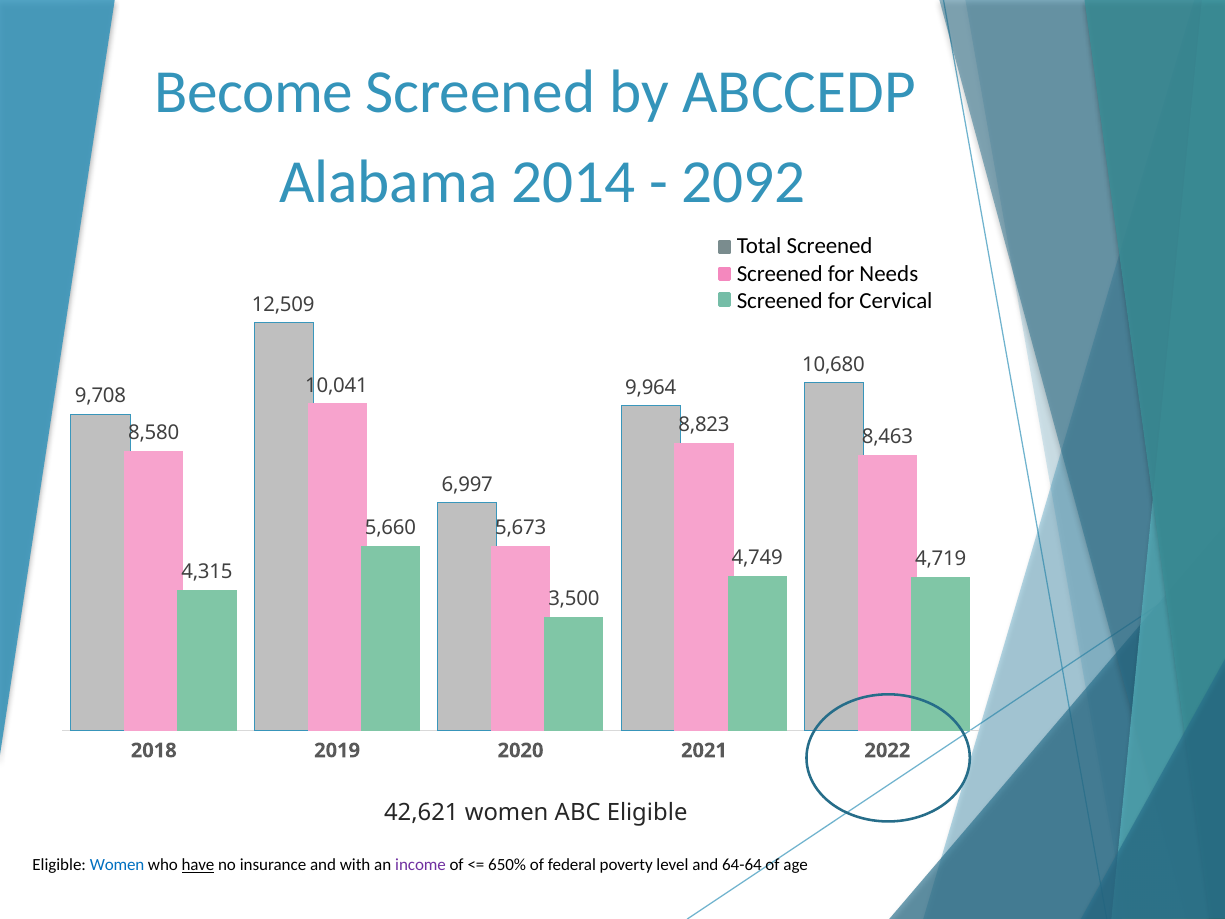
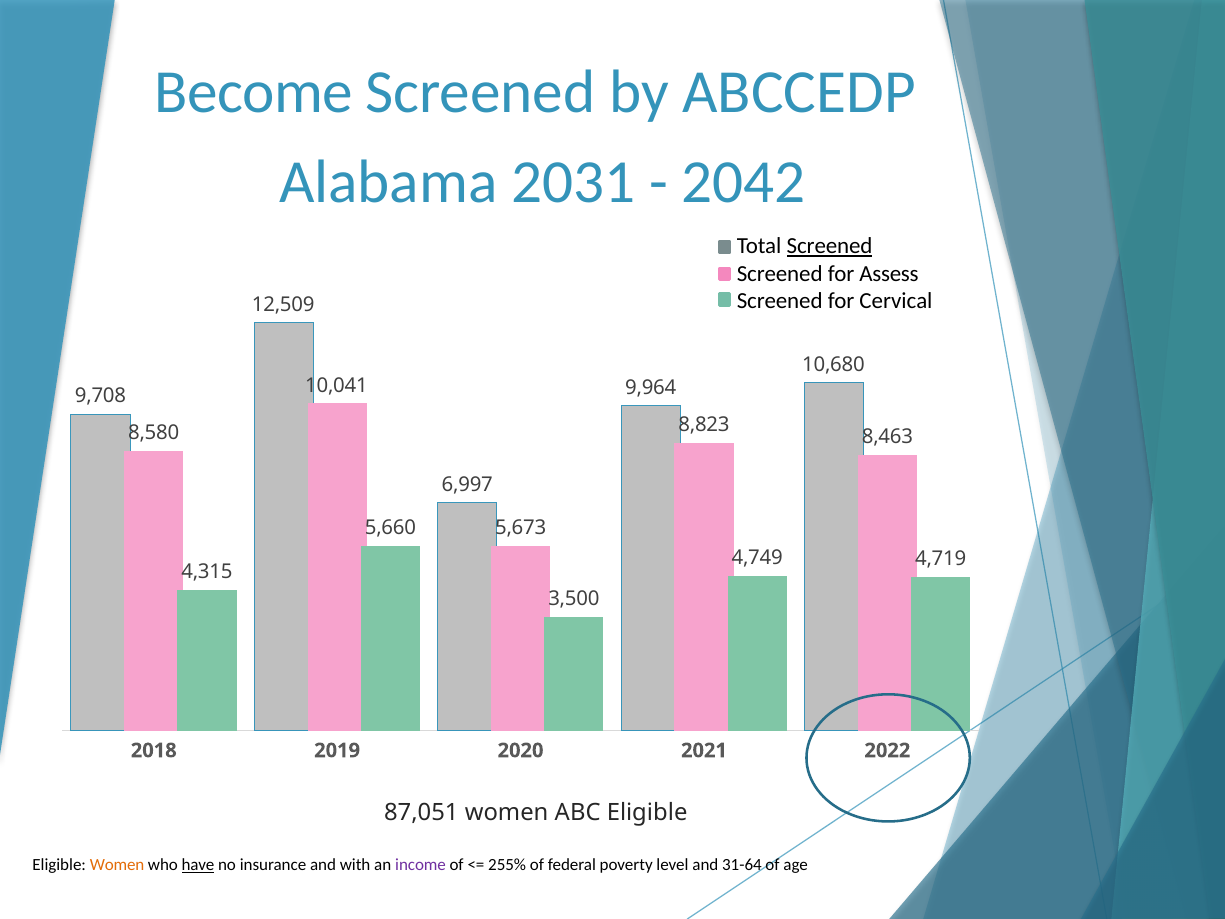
2014: 2014 -> 2031
2092: 2092 -> 2042
Screened at (830, 246) underline: none -> present
Needs: Needs -> Assess
42,621: 42,621 -> 87,051
Women at (117, 865) colour: blue -> orange
650%: 650% -> 255%
64-64: 64-64 -> 31-64
